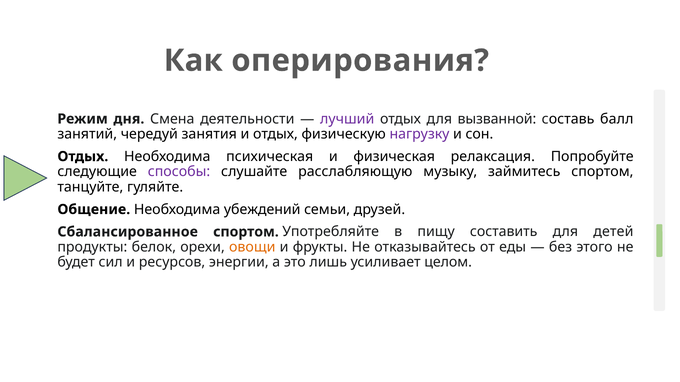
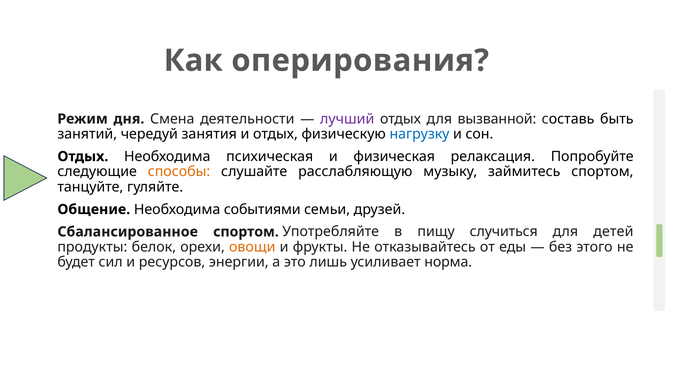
балл: балл -> быть
нагрузку colour: purple -> blue
способы colour: purple -> orange
убеждений: убеждений -> событиями
составить: составить -> случиться
целом: целом -> норма
